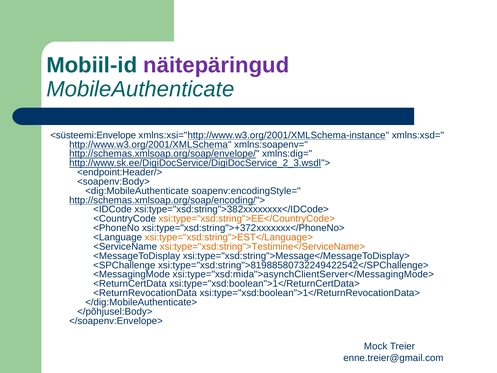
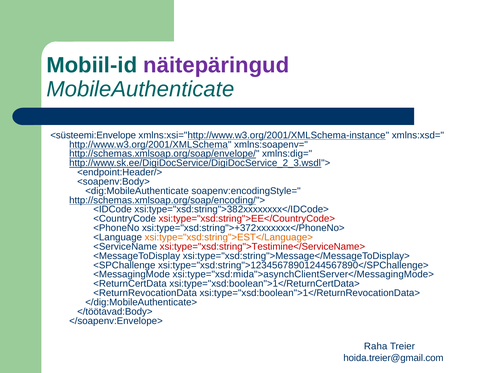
xsi:type="xsd:string">EE</CountryCode> colour: orange -> red
xsi:type="xsd:string">Testimine</ServiceName> colour: orange -> red
xsi:type="xsd:string">81988580732249422542</SPChallenge>: xsi:type="xsd:string">81988580732249422542</SPChallenge> -> xsi:type="xsd:string">12345678901244567890</SPChallenge>
</põhjusel:Body>: </põhjusel:Body> -> </töötavad:Body>
Mock: Mock -> Raha
enne.treier@gmail.com: enne.treier@gmail.com -> hoida.treier@gmail.com
